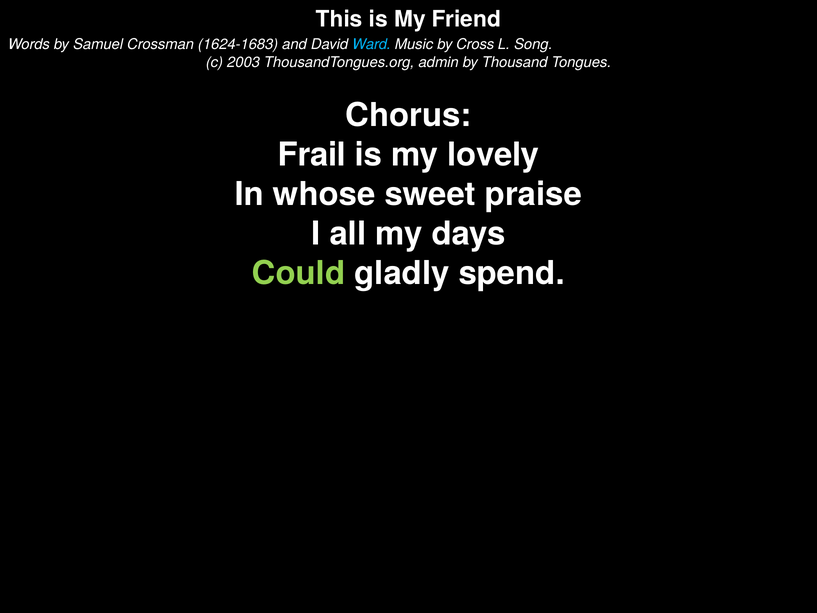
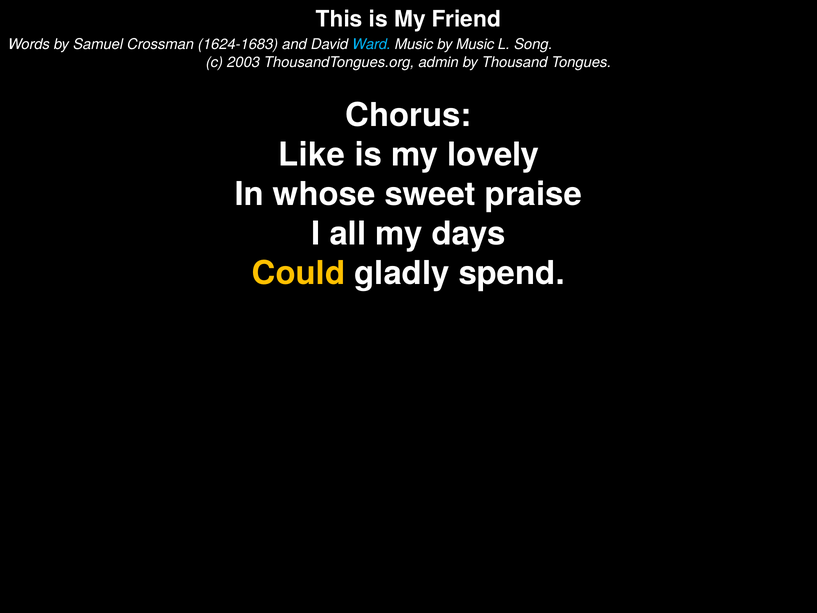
by Cross: Cross -> Music
Frail: Frail -> Like
Could colour: light green -> yellow
